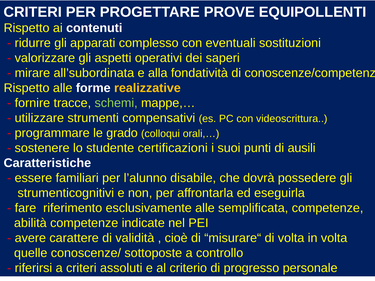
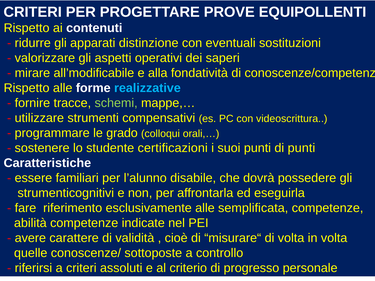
complesso: complesso -> distinzione
all’subordinata: all’subordinata -> all’modificabile
realizzative colour: yellow -> light blue
di ausili: ausili -> punti
